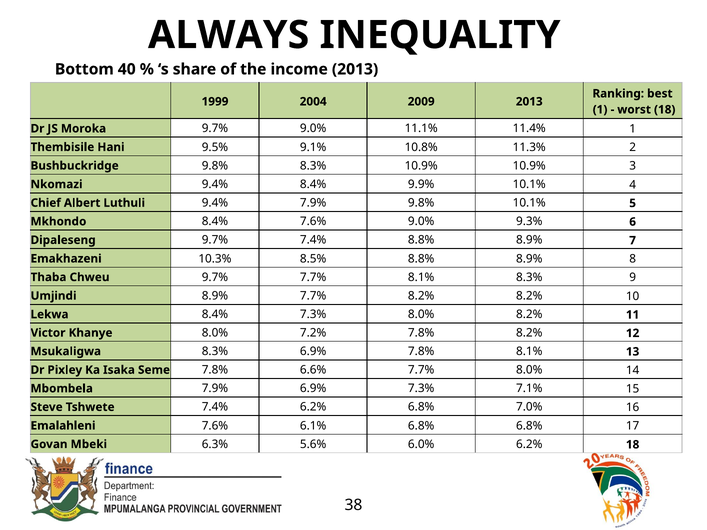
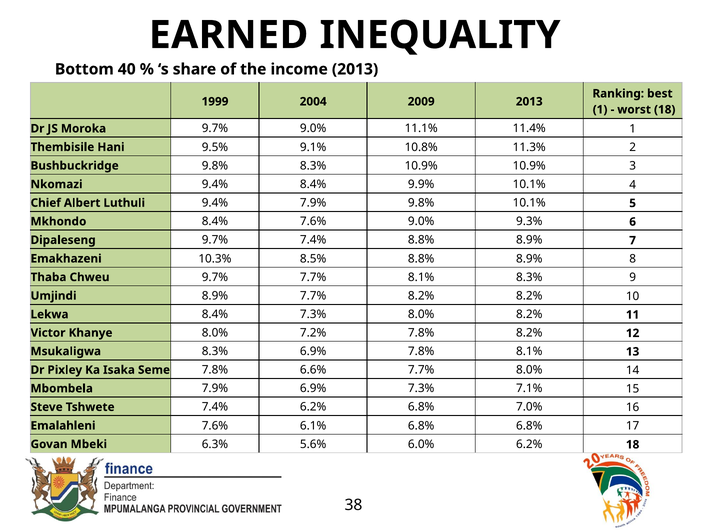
ALWAYS: ALWAYS -> EARNED
